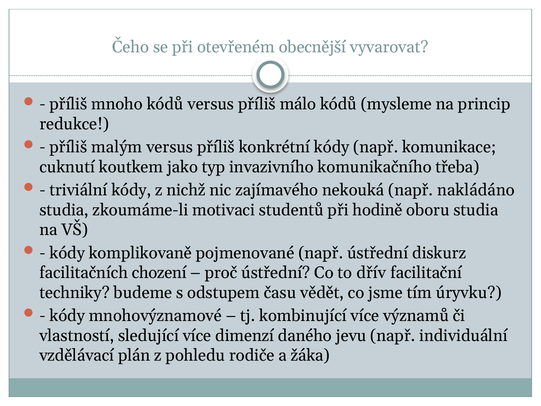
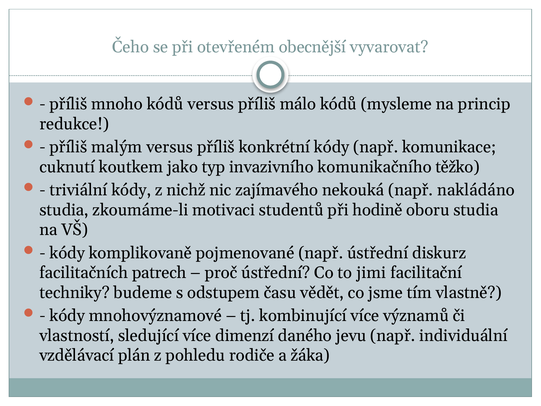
třeba: třeba -> těžko
chození: chození -> patrech
dřív: dřív -> jimi
úryvku: úryvku -> vlastně
